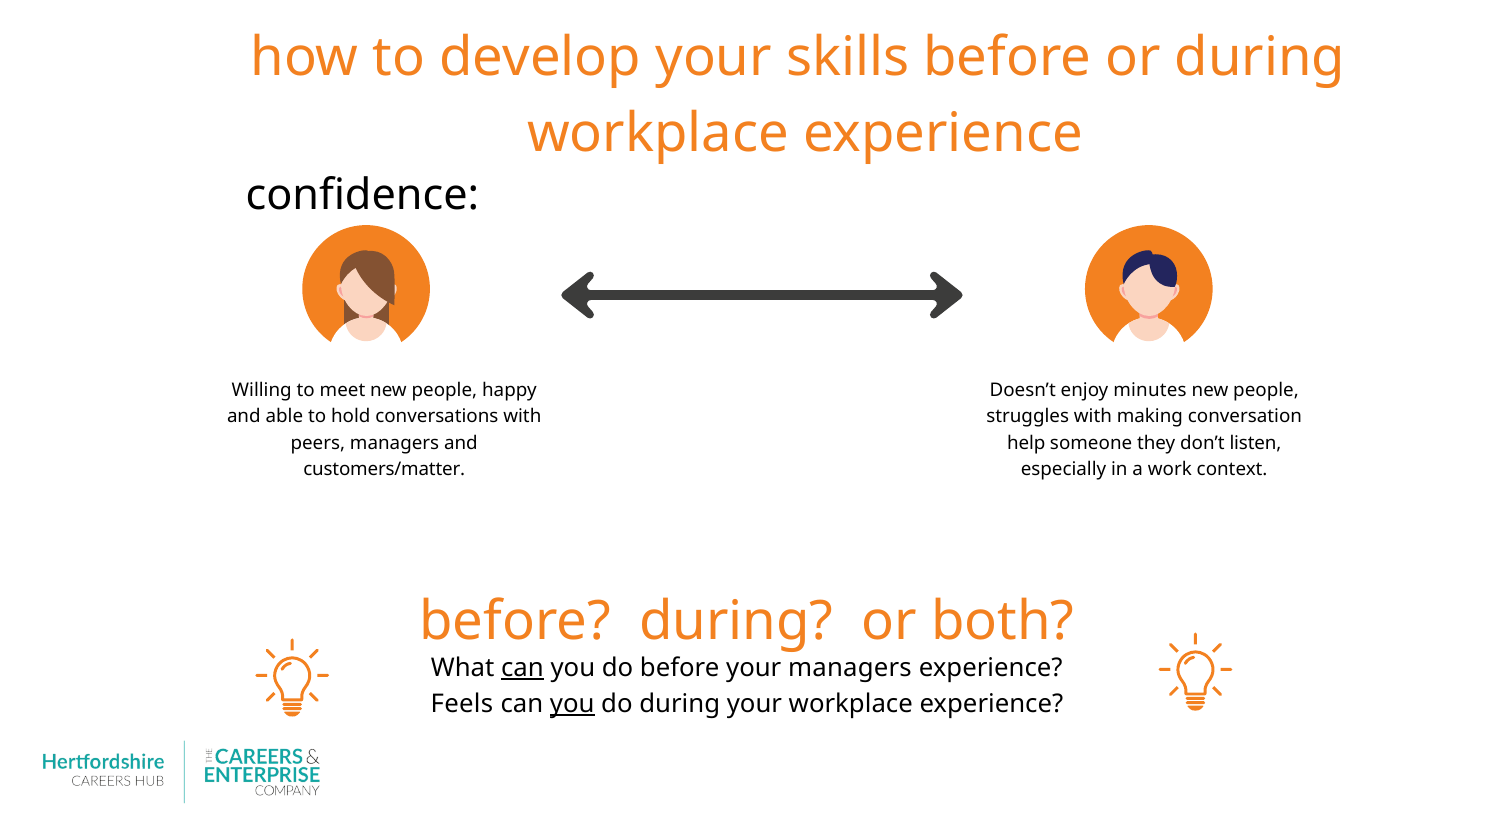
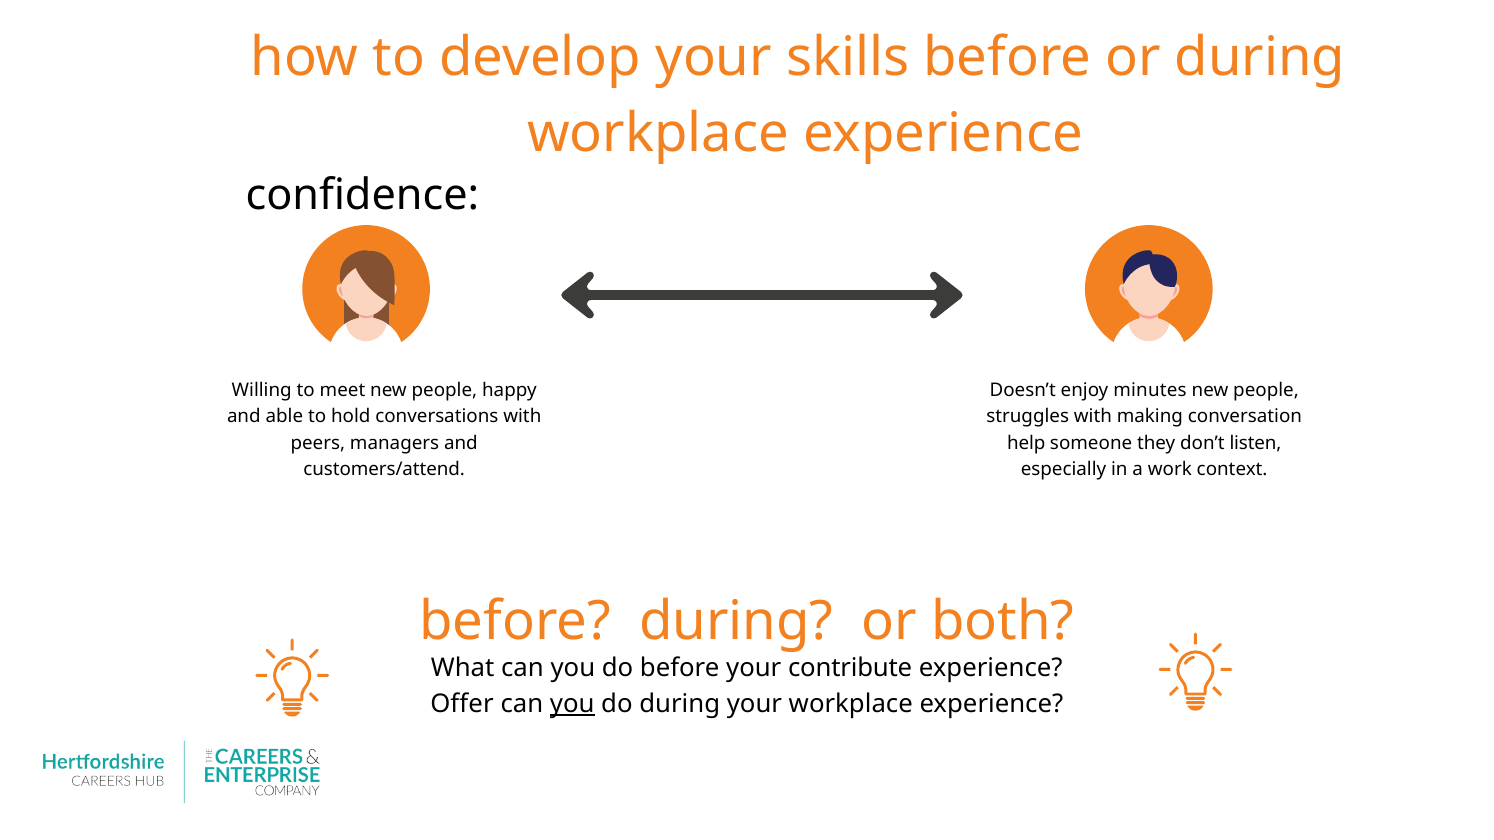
customers/matter: customers/matter -> customers/attend
can at (522, 668) underline: present -> none
your managers: managers -> contribute
Feels: Feels -> Offer
